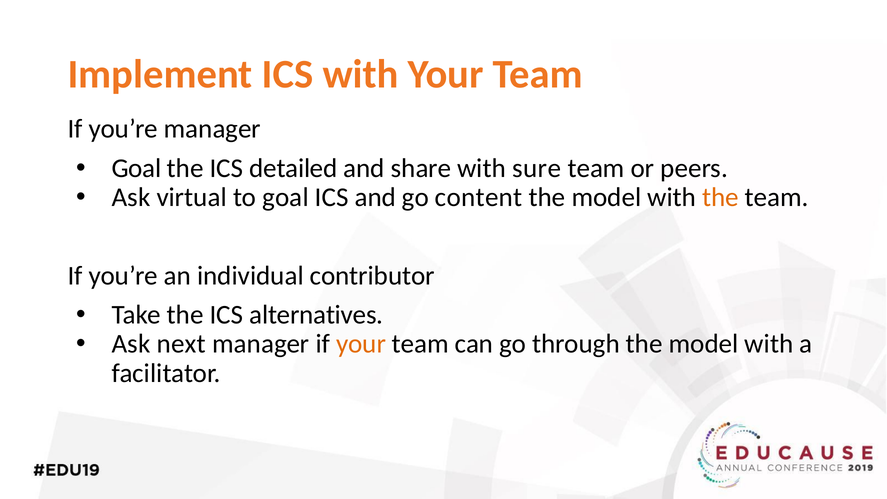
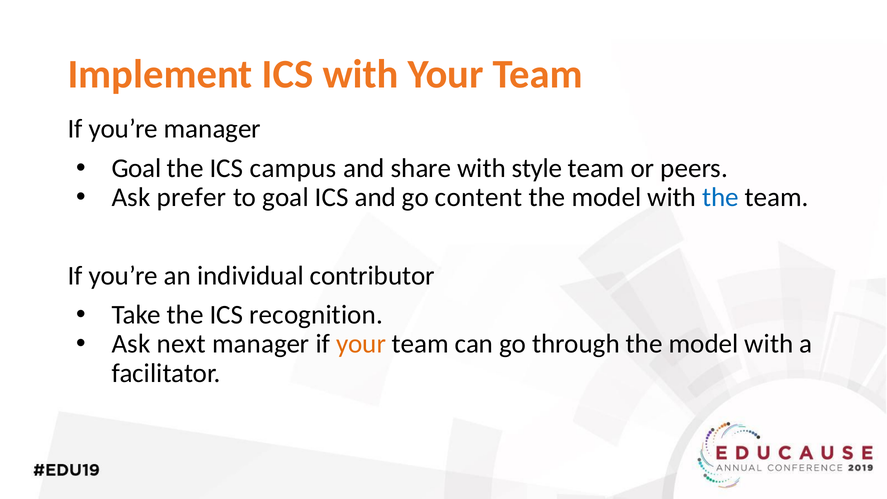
detailed: detailed -> campus
sure: sure -> style
virtual: virtual -> prefer
the at (721, 197) colour: orange -> blue
alternatives: alternatives -> recognition
